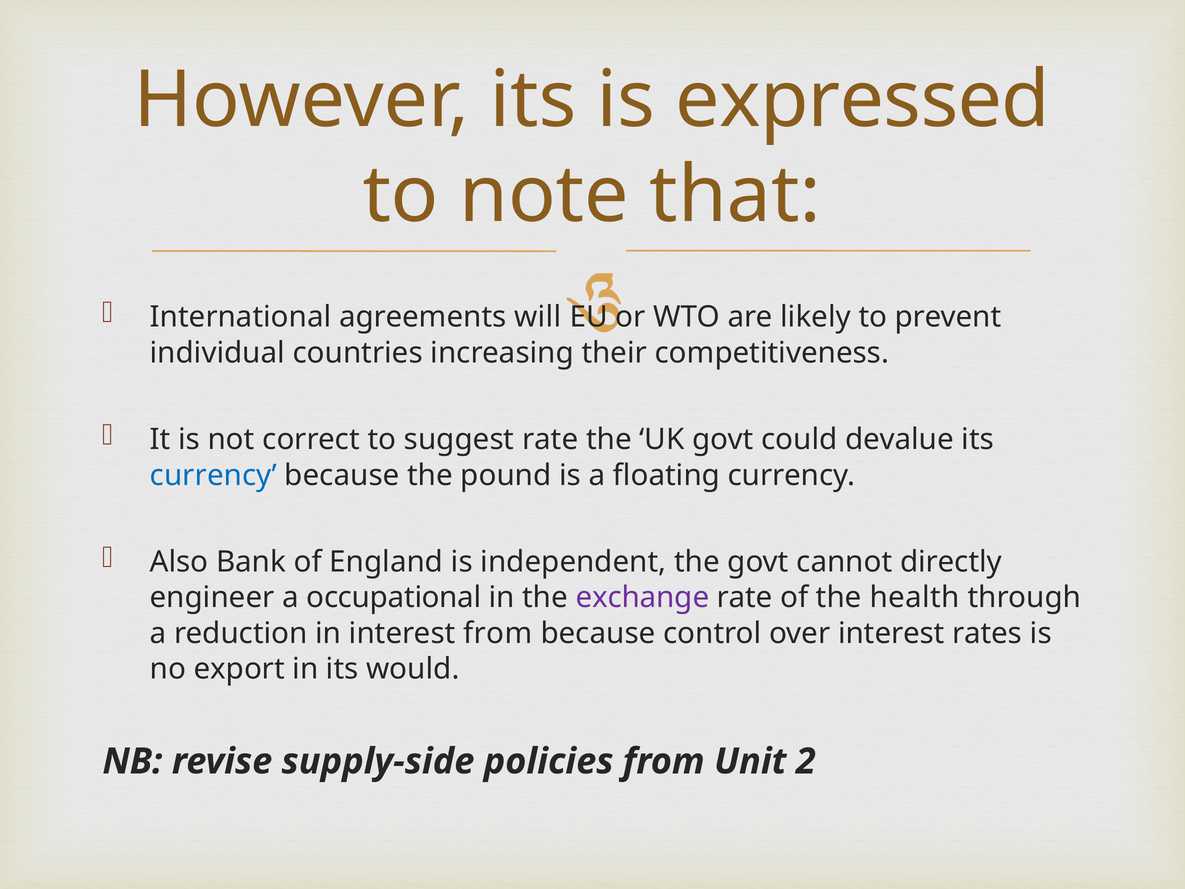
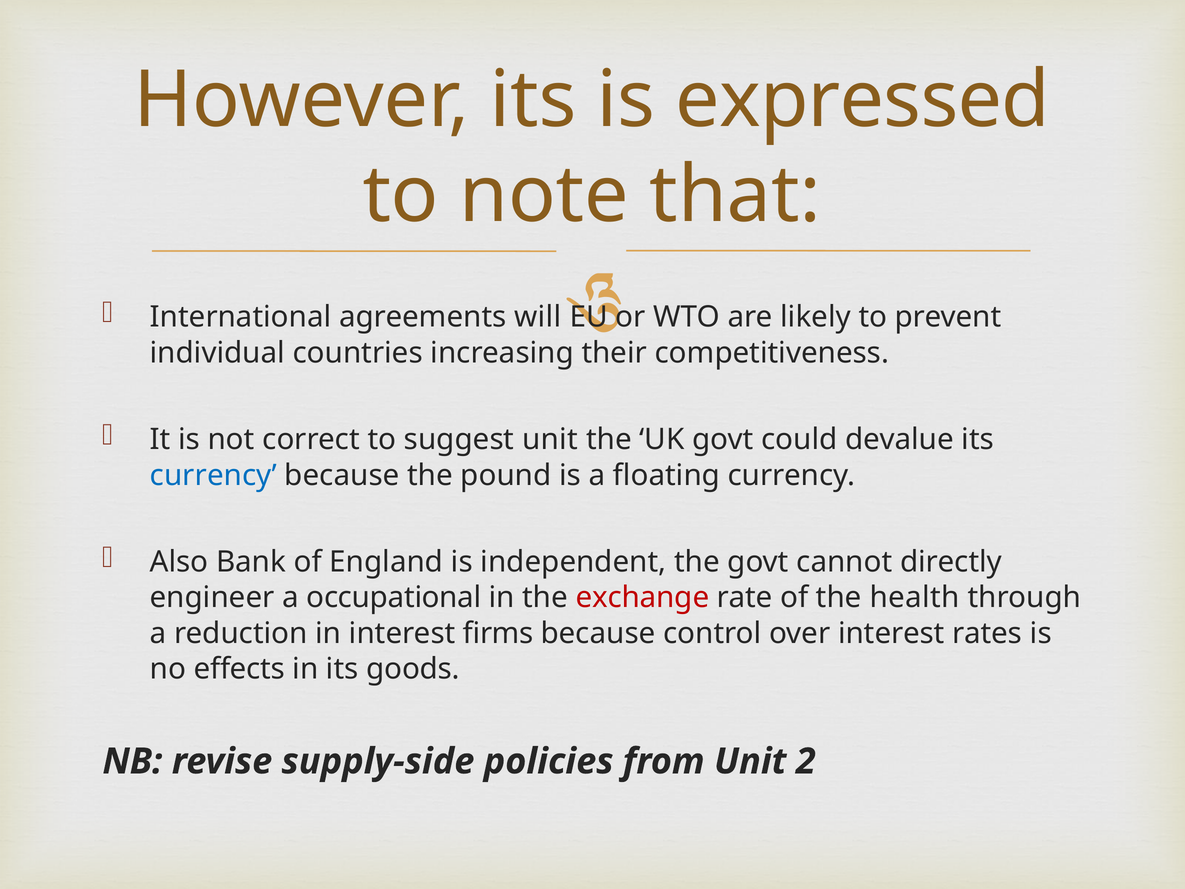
suggest rate: rate -> unit
exchange colour: purple -> red
interest from: from -> firms
export: export -> effects
would: would -> goods
